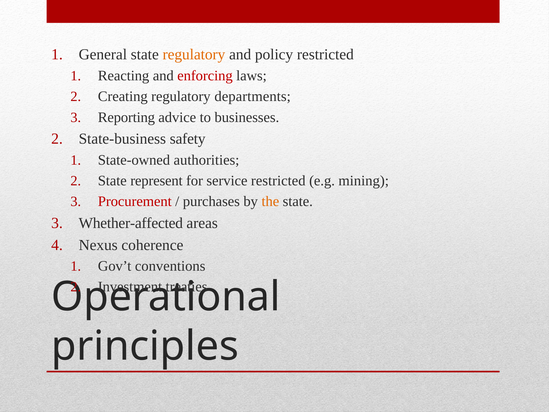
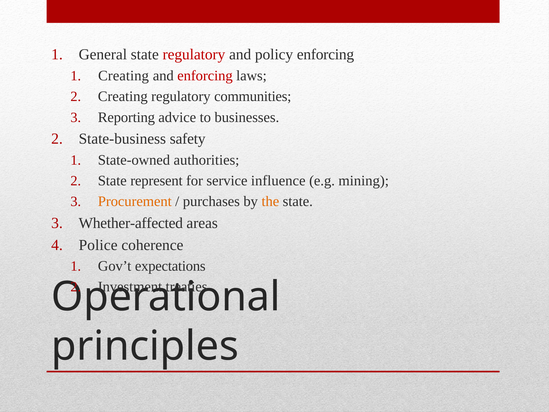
regulatory at (194, 55) colour: orange -> red
policy restricted: restricted -> enforcing
Reacting at (124, 76): Reacting -> Creating
departments: departments -> communities
service restricted: restricted -> influence
Procurement colour: red -> orange
Nexus: Nexus -> Police
conventions: conventions -> expectations
